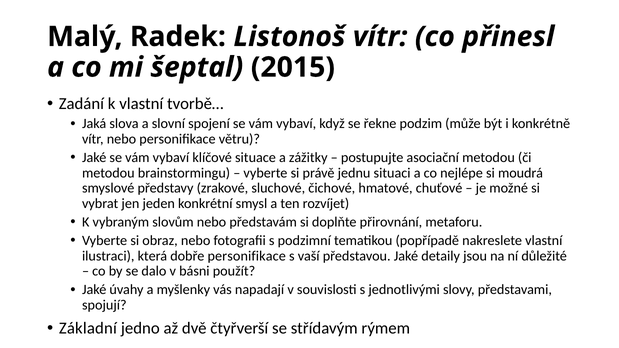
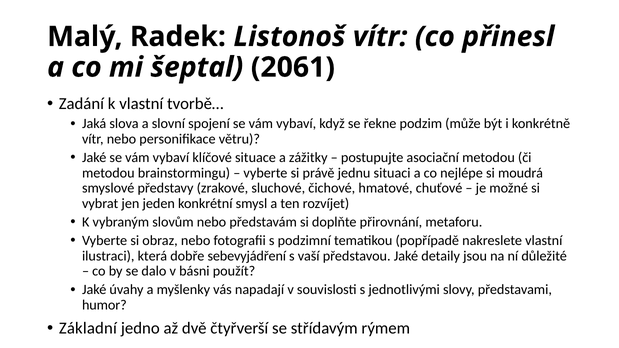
2015: 2015 -> 2061
dobře personifikace: personifikace -> sebevyjádření
spojují: spojují -> humor
